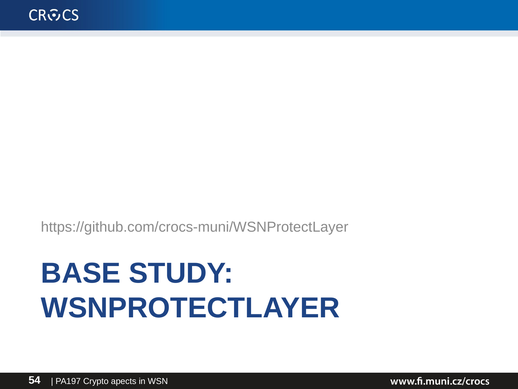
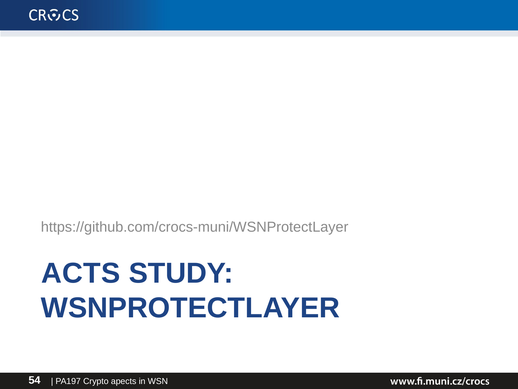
BASE: BASE -> ACTS
